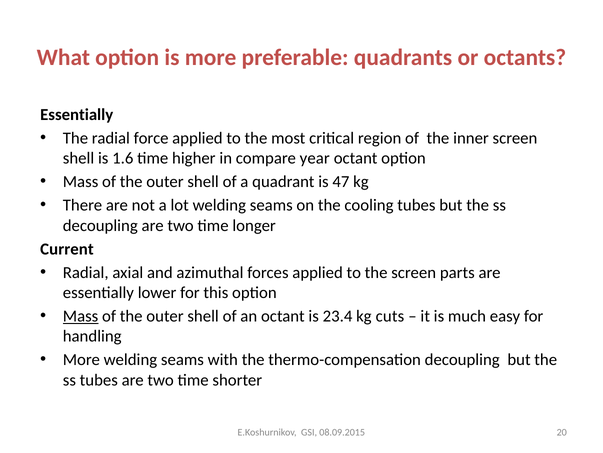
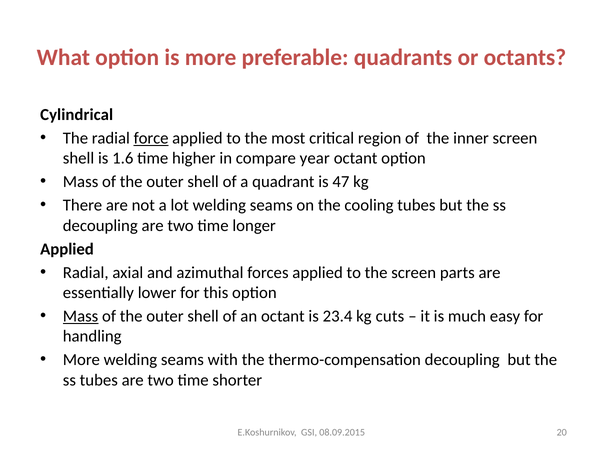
Essentially at (77, 114): Essentially -> Cylindrical
force underline: none -> present
Current at (67, 249): Current -> Applied
